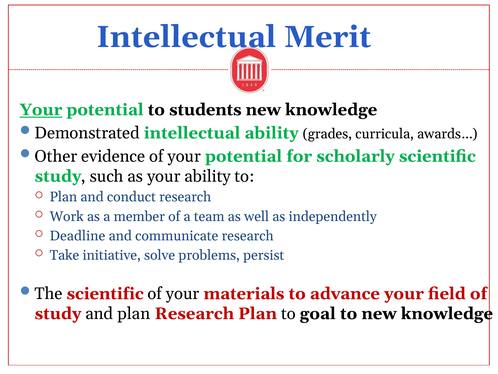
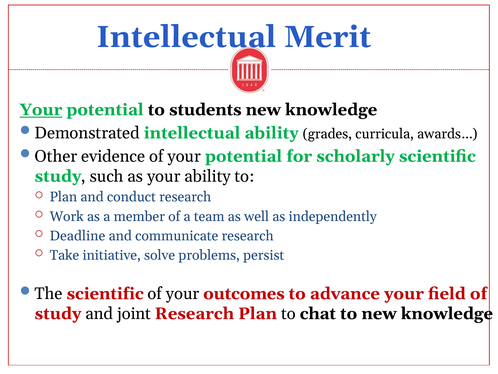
materials: materials -> outcomes
and plan: plan -> joint
goal: goal -> chat
